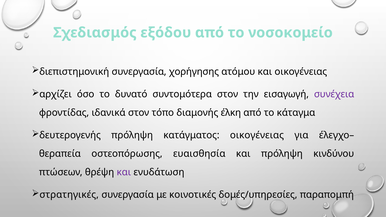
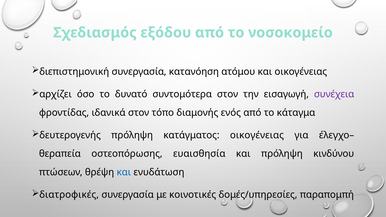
χορήγησης: χορήγησης -> κατανόηση
έλκη: έλκη -> ενός
και at (124, 172) colour: purple -> blue
στρατηγικές: στρατηγικές -> διατροφικές
